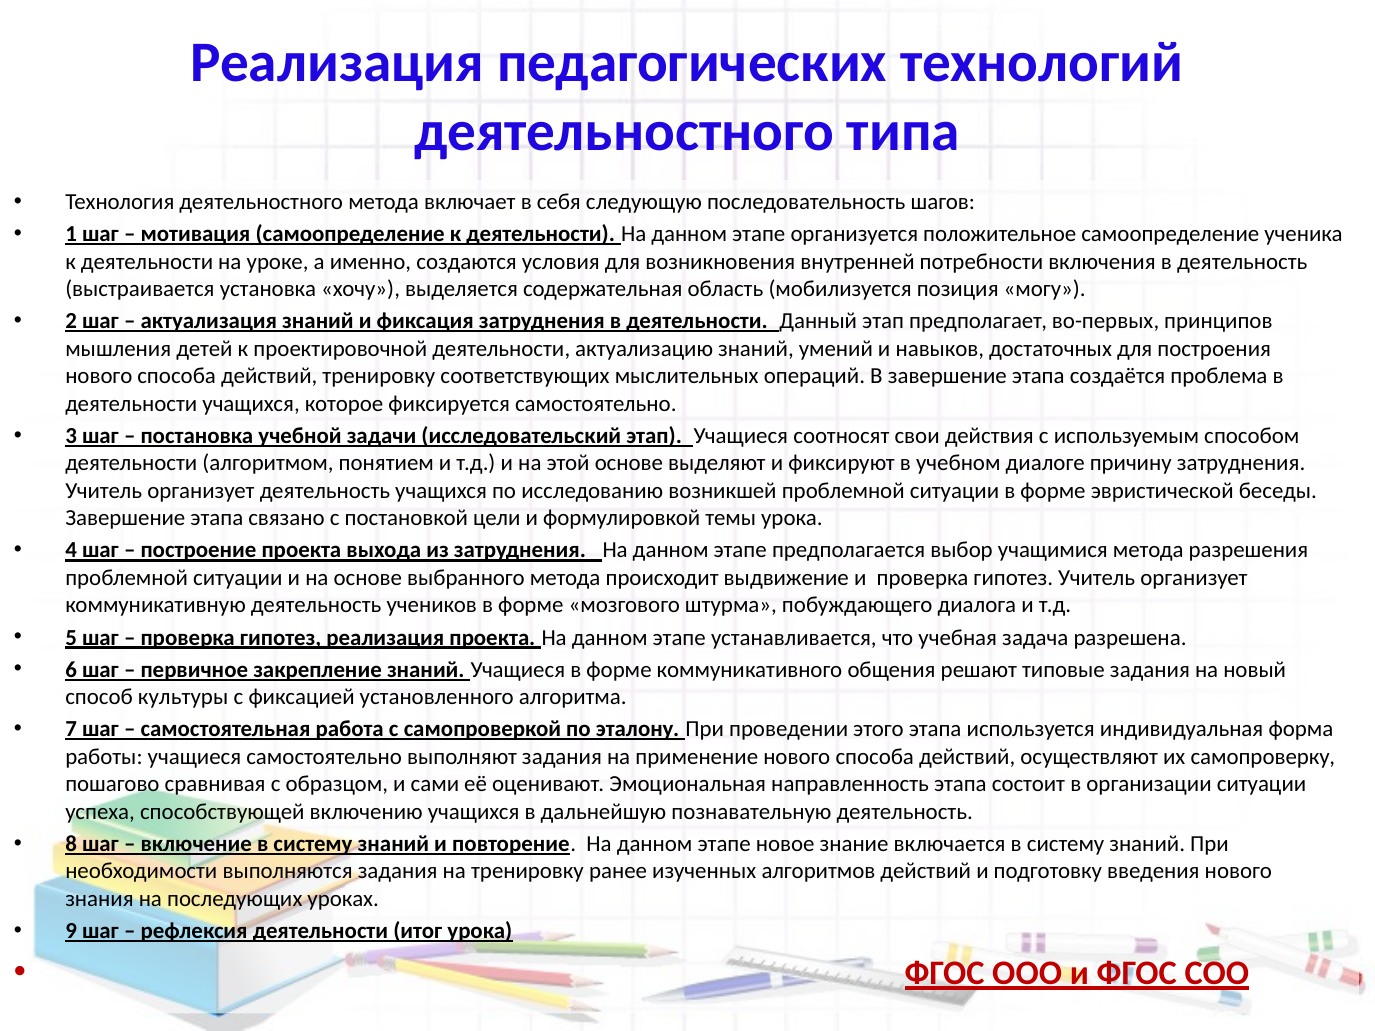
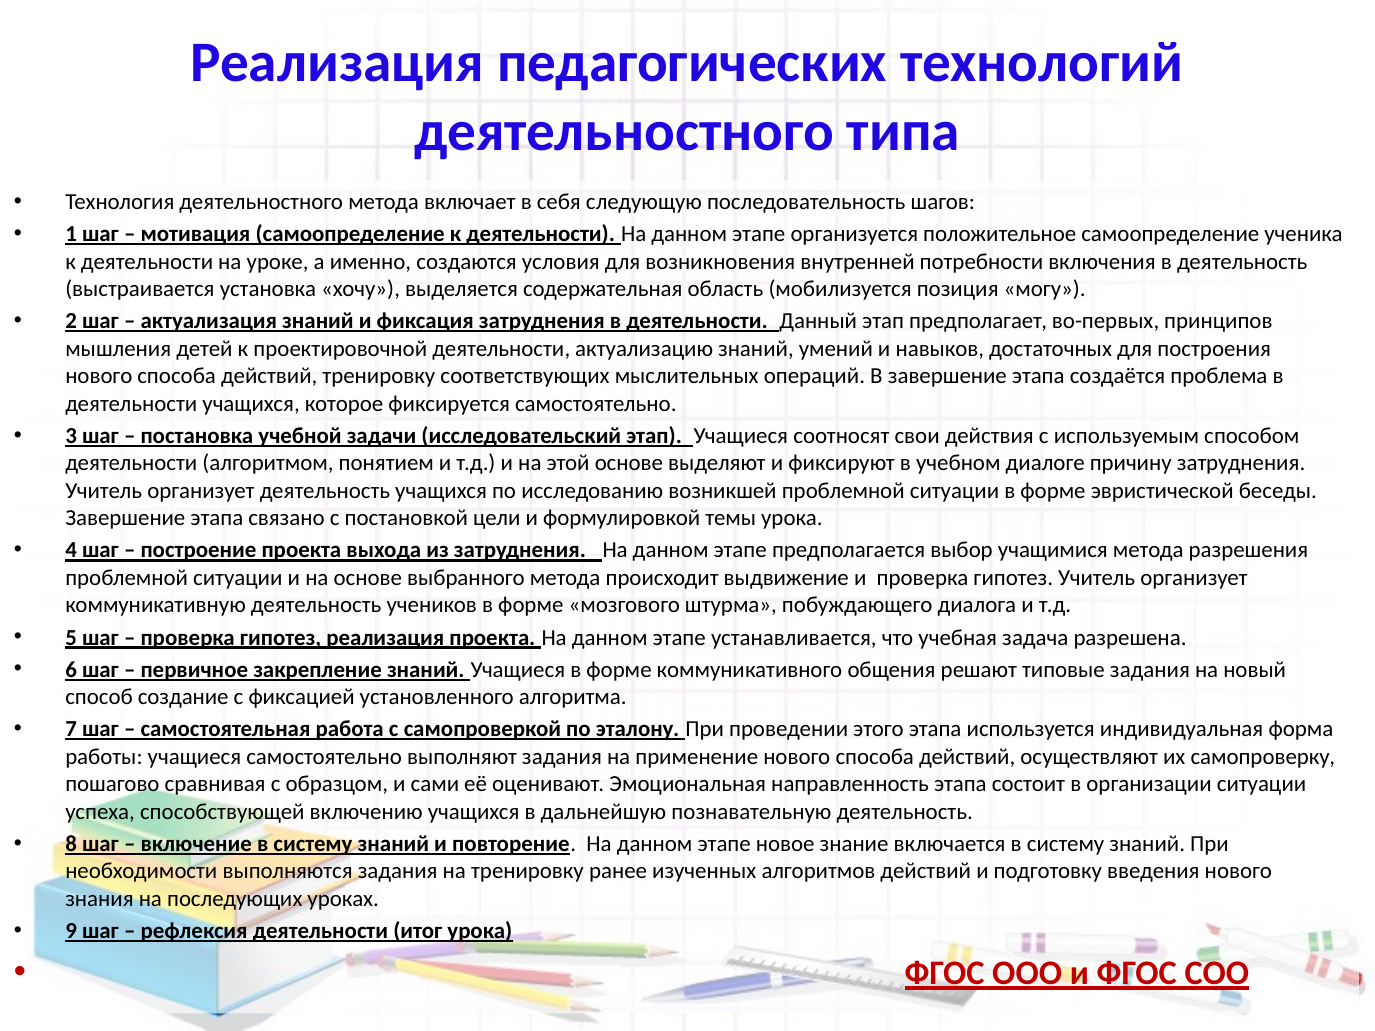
культуры: культуры -> создание
